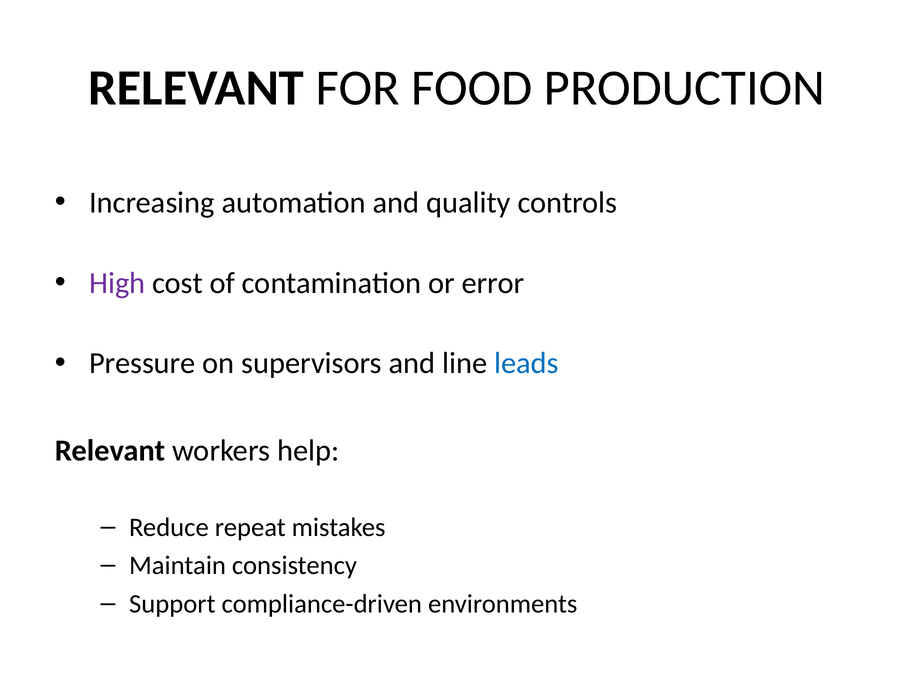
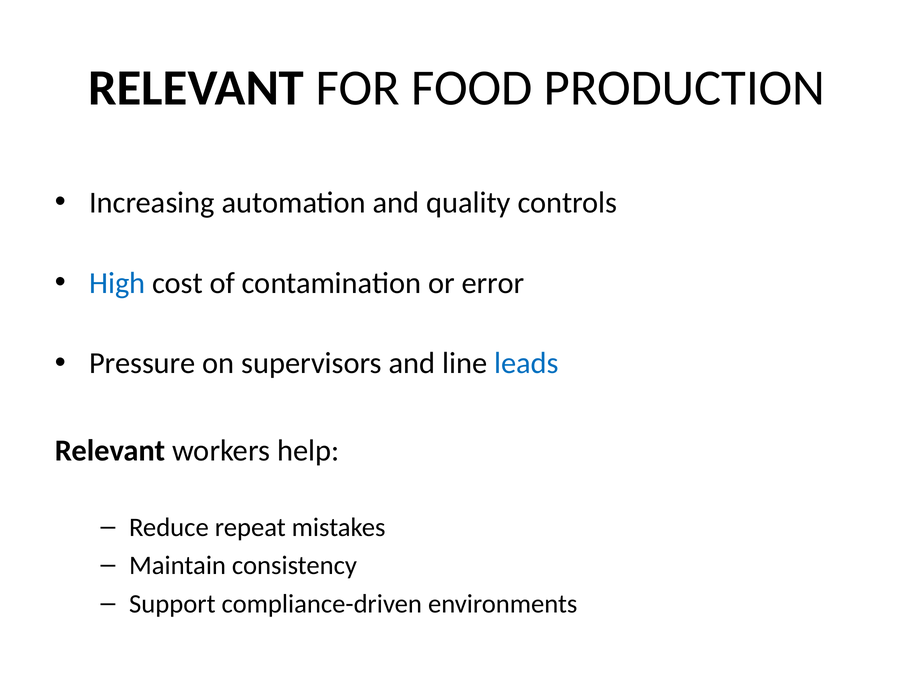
High colour: purple -> blue
